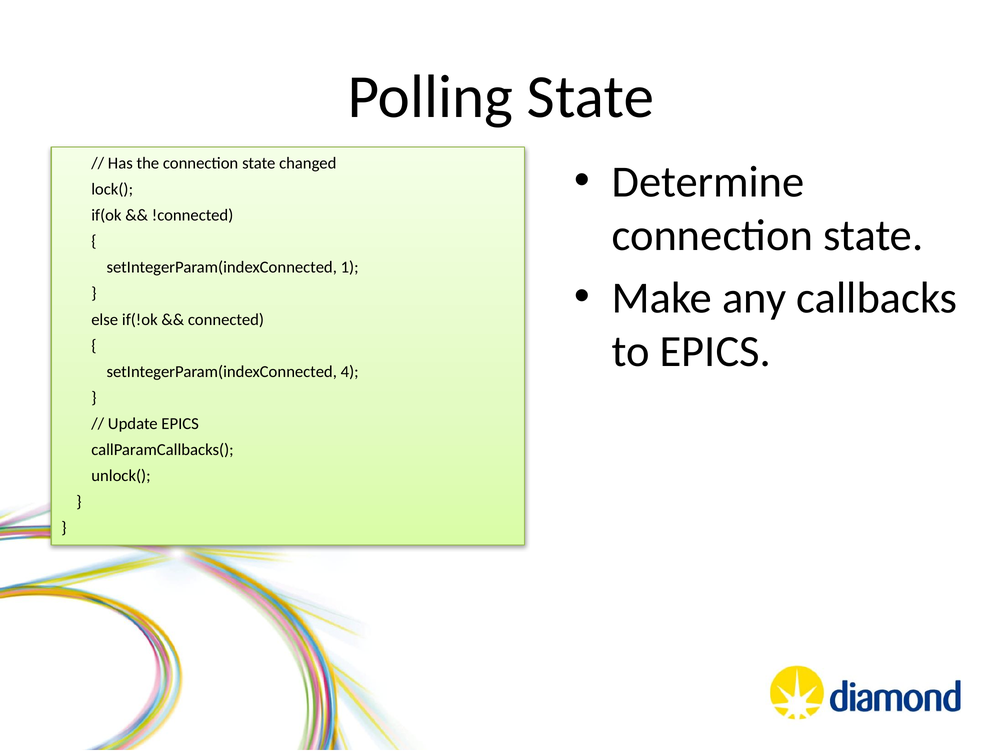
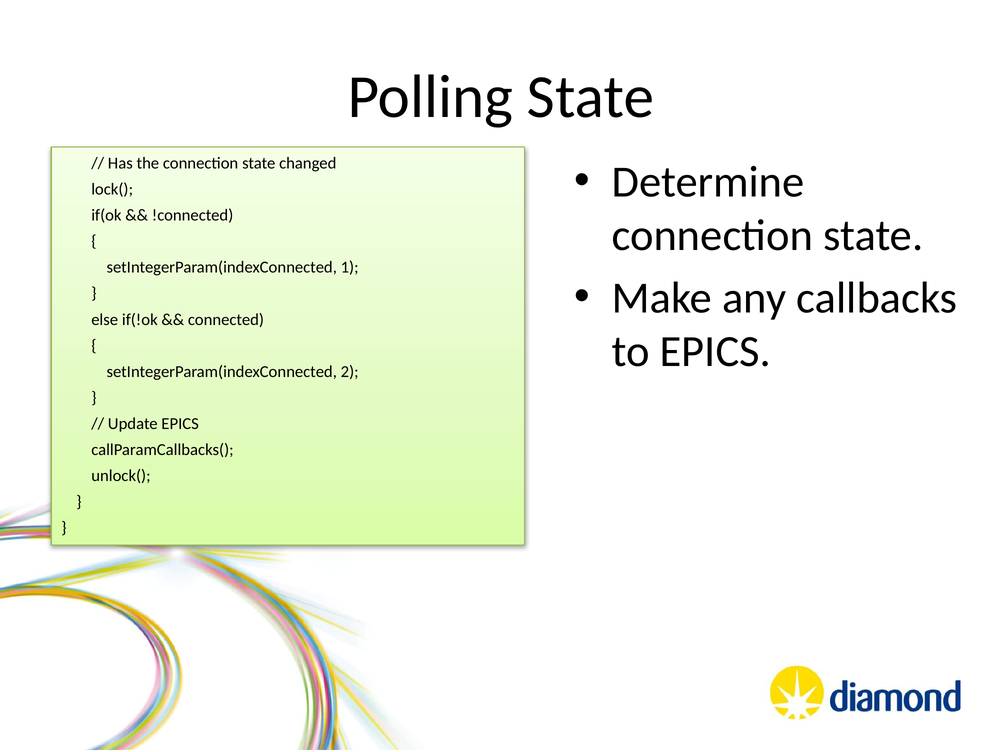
4: 4 -> 2
